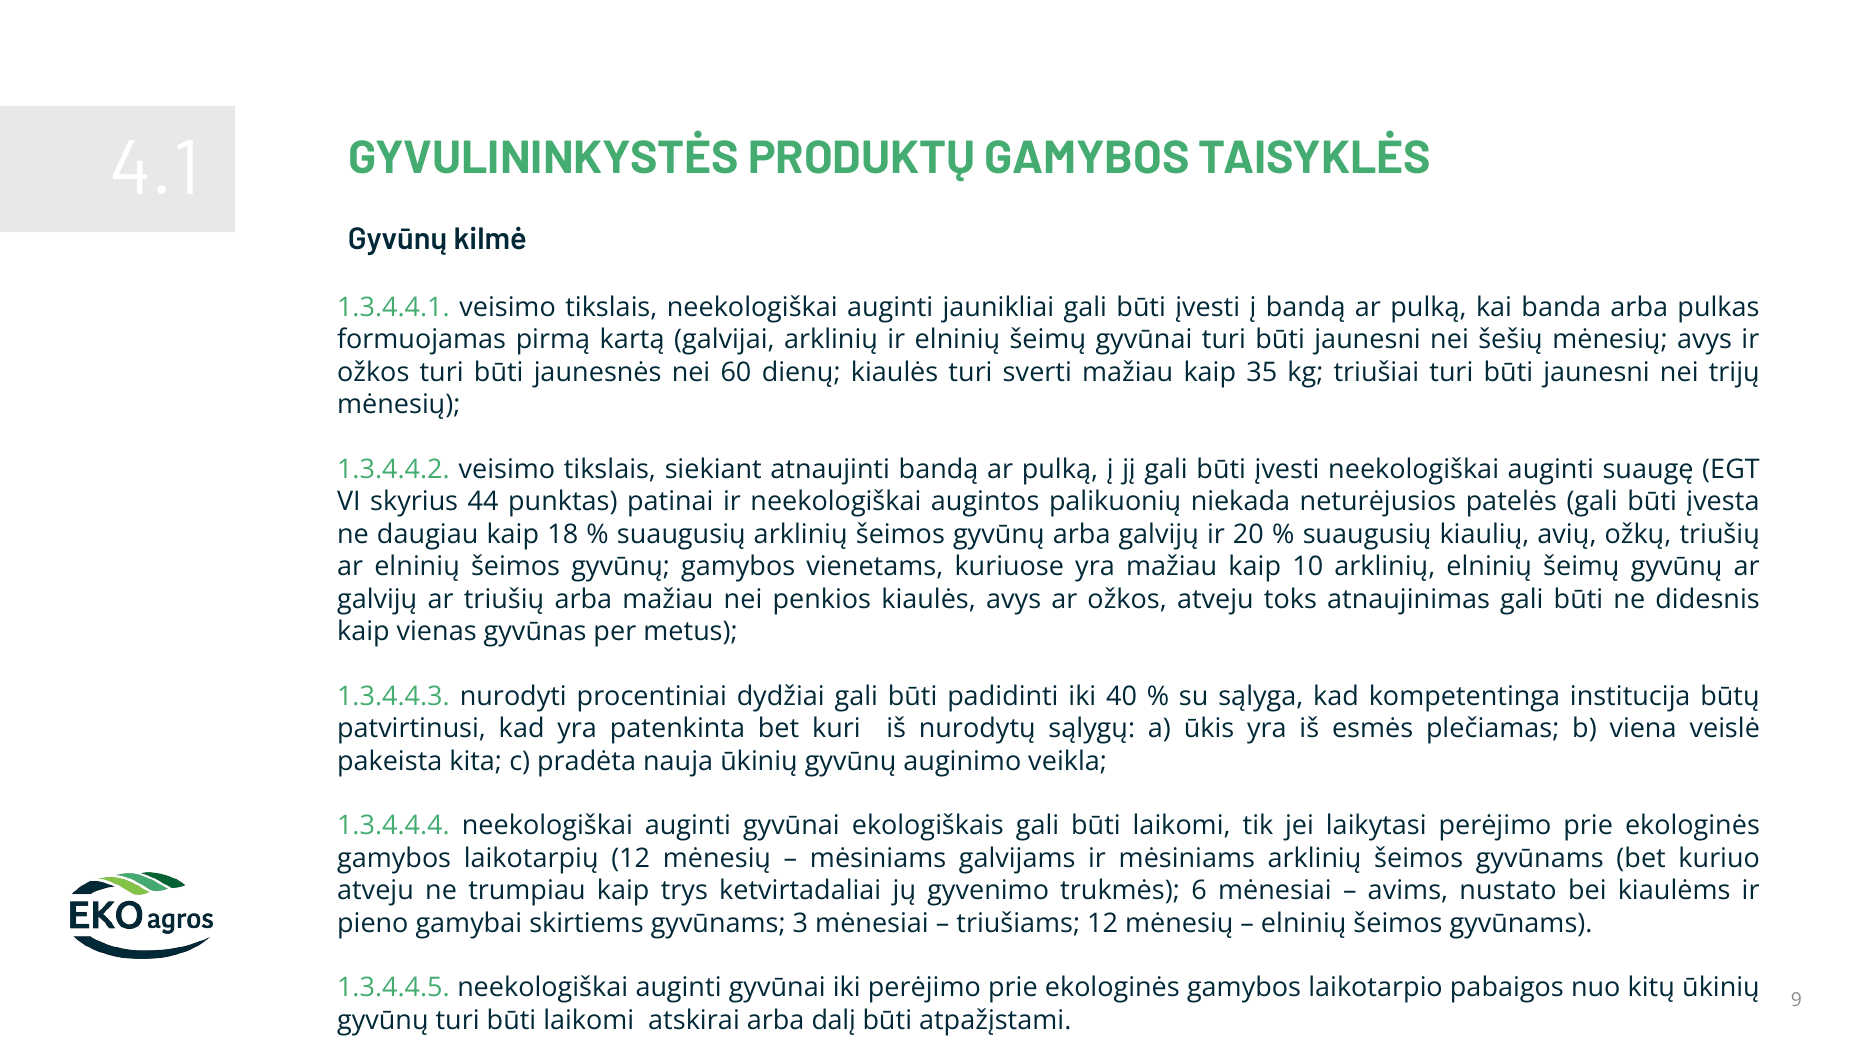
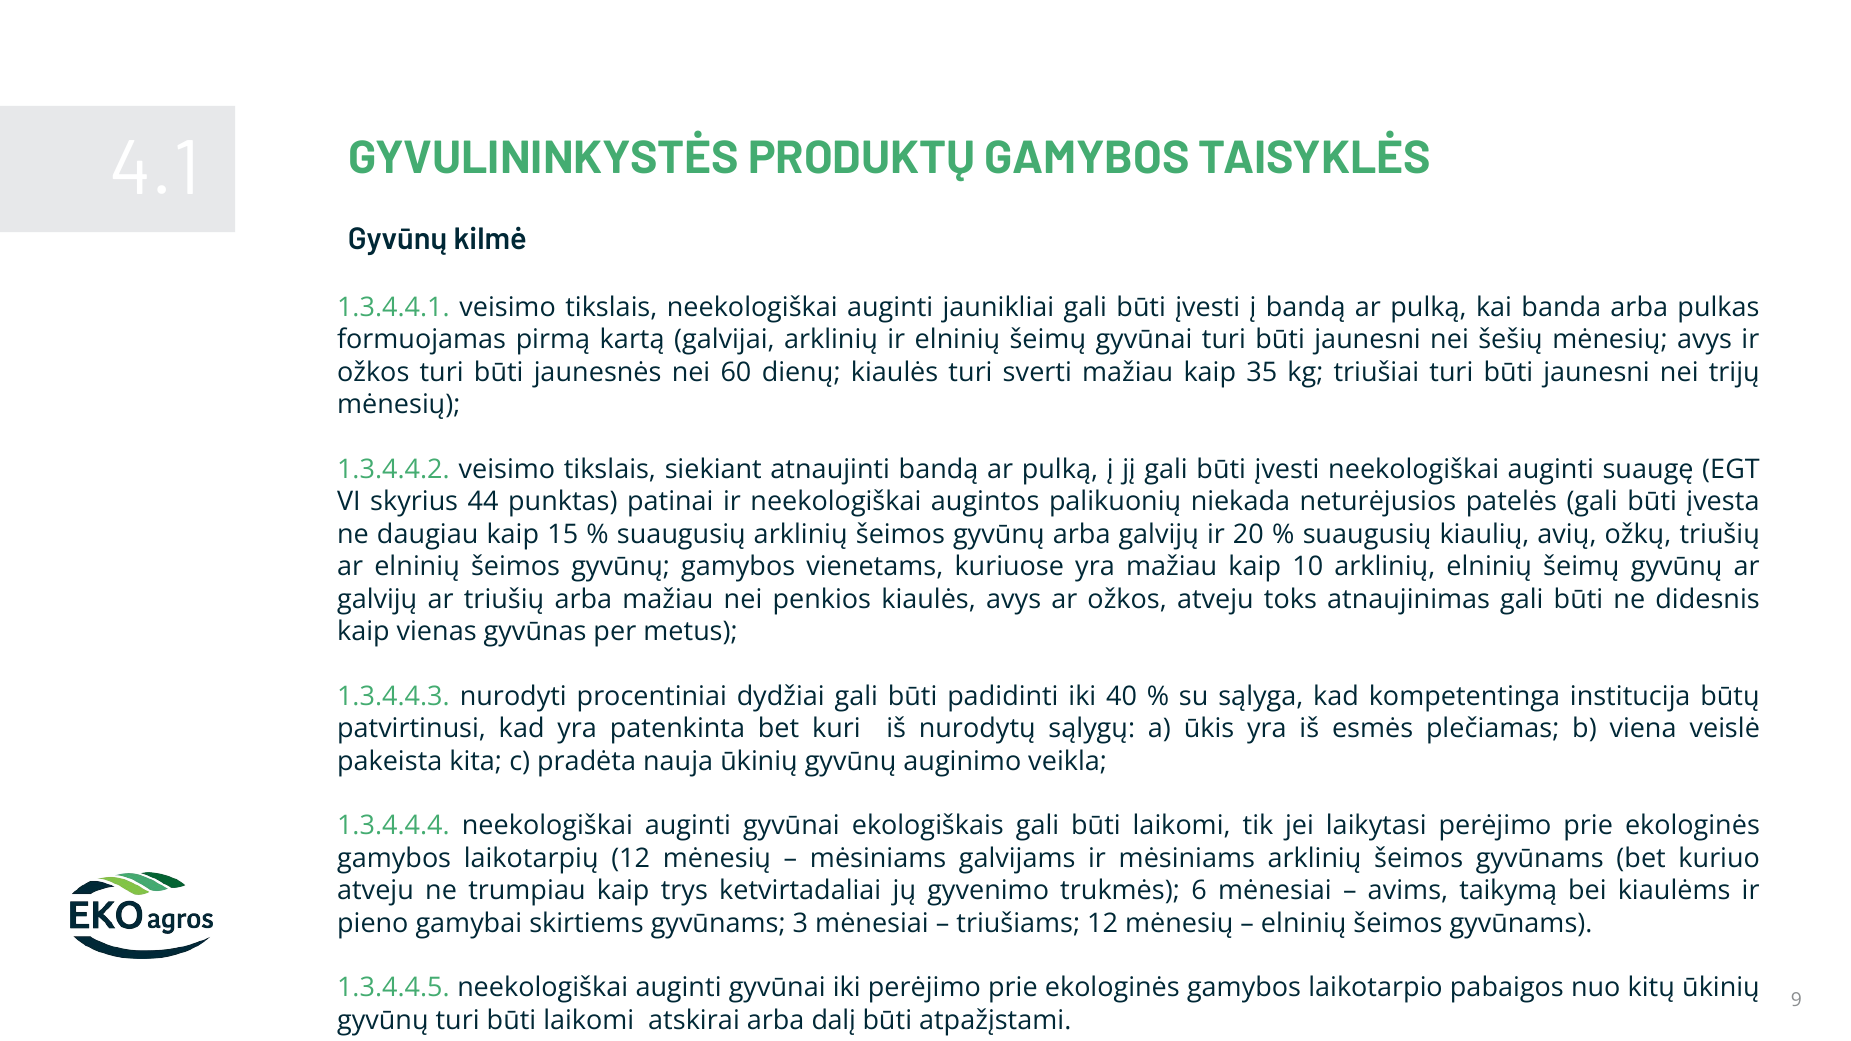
18: 18 -> 15
nustato: nustato -> taikymą
